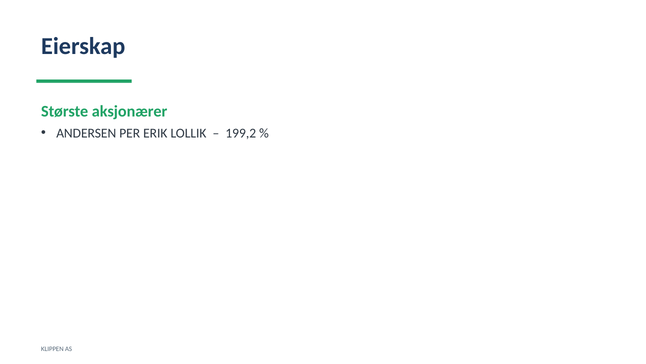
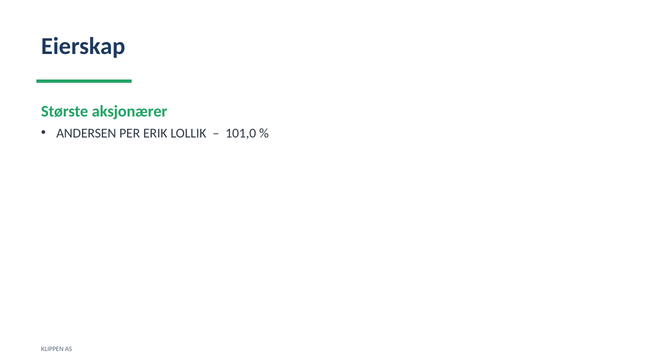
199,2: 199,2 -> 101,0
